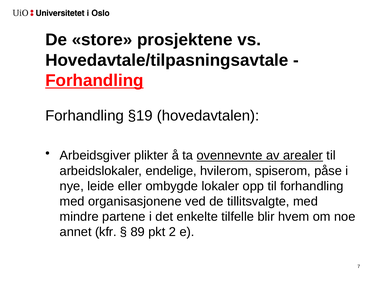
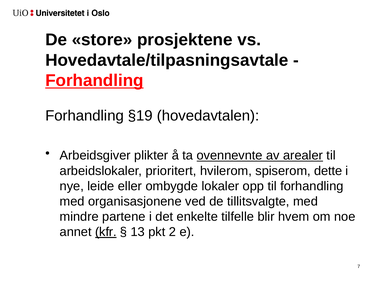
endelige: endelige -> prioritert
påse: påse -> dette
kfr underline: none -> present
89: 89 -> 13
